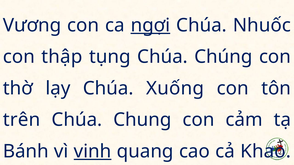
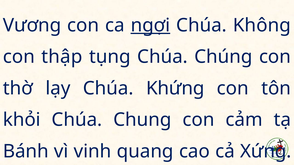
Nhuốc: Nhuốc -> Không
Xuống: Xuống -> Khứng
trên: trên -> khỏi
vinh underline: present -> none
Khao: Khao -> Xứng
